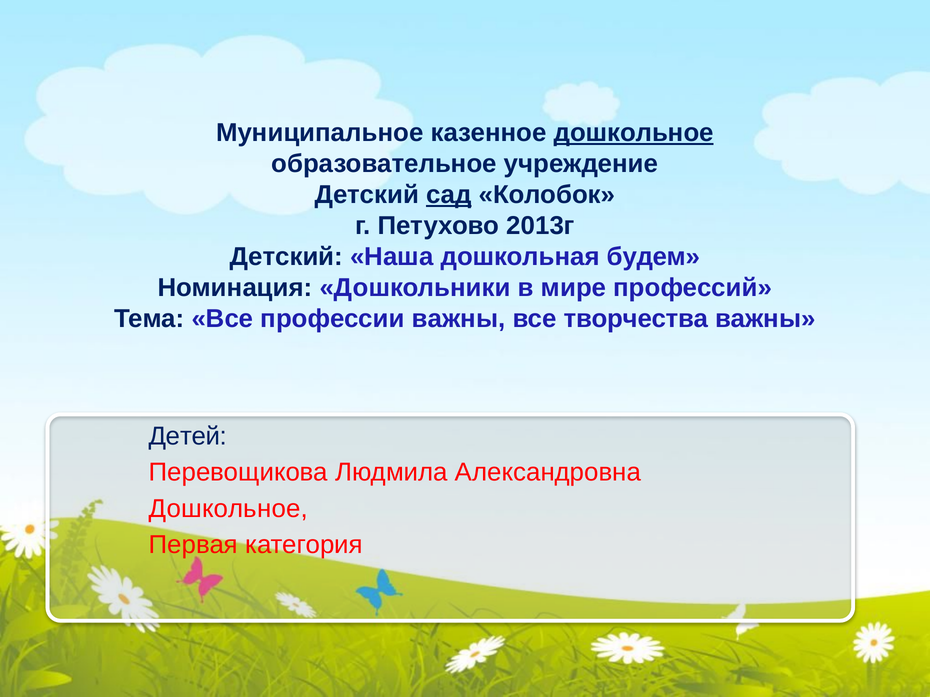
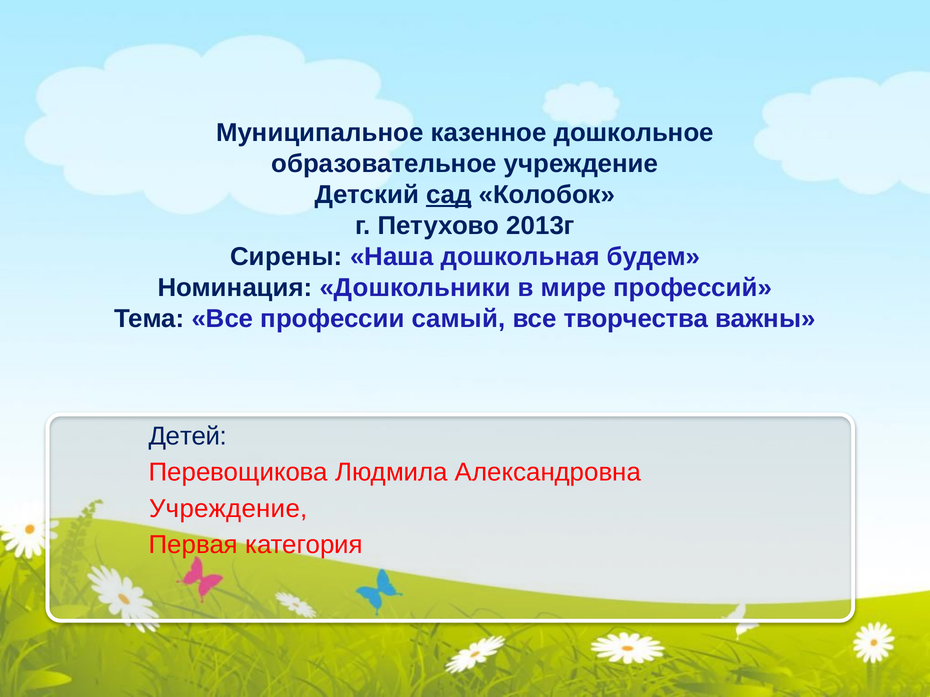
дошкольное at (634, 133) underline: present -> none
Детский at (286, 257): Детский -> Сирены
профессии важны: важны -> самый
Дошкольное at (228, 509): Дошкольное -> Учреждение
